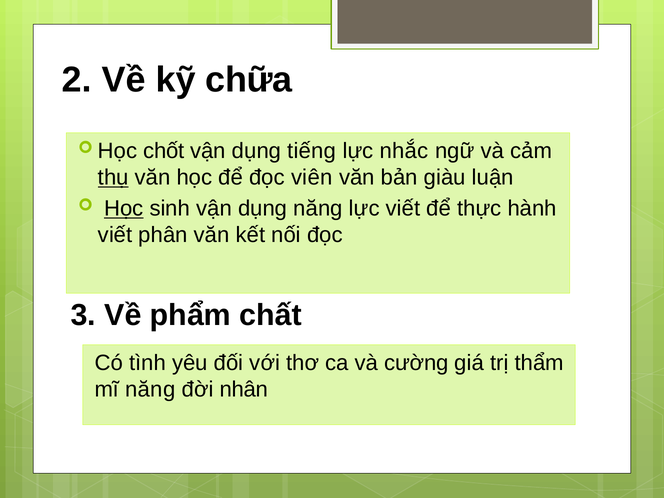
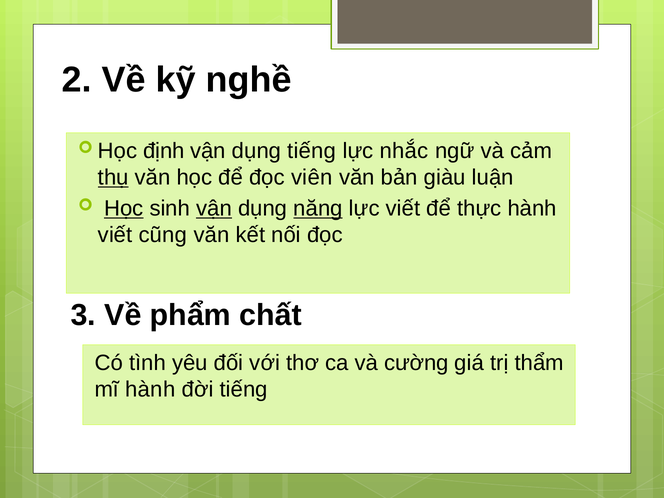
chữa: chữa -> nghề
chốt: chốt -> định
vận at (214, 208) underline: none -> present
năng at (318, 208) underline: none -> present
phân: phân -> cũng
mĩ năng: năng -> hành
đời nhân: nhân -> tiếng
